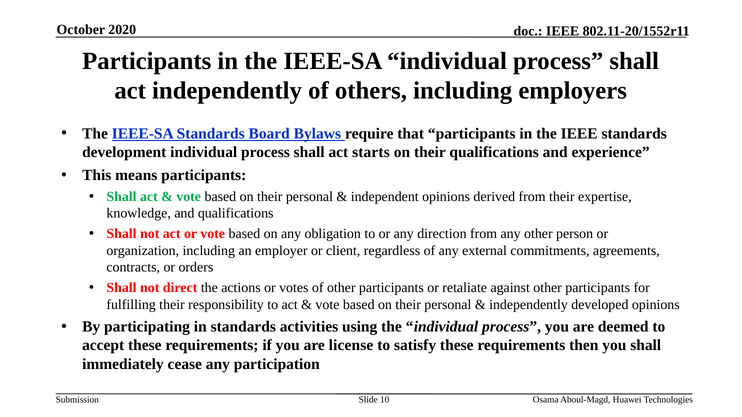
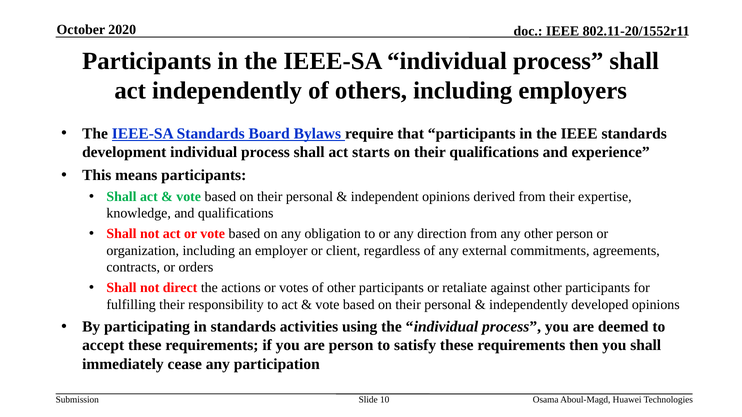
are license: license -> person
